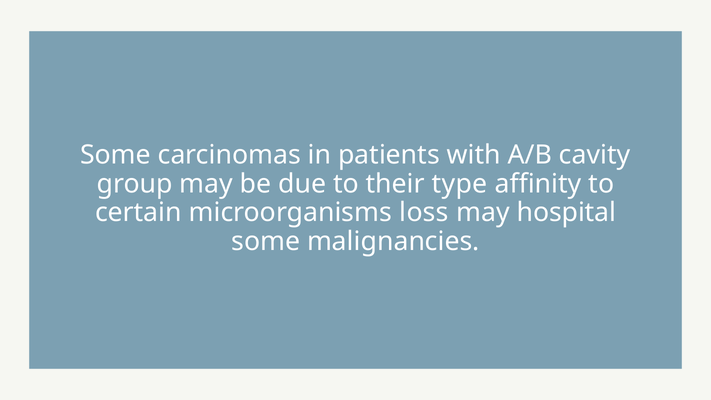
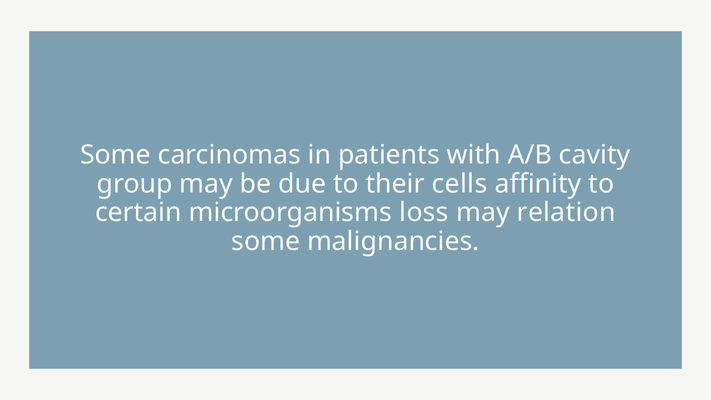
type: type -> cells
hospital: hospital -> relation
